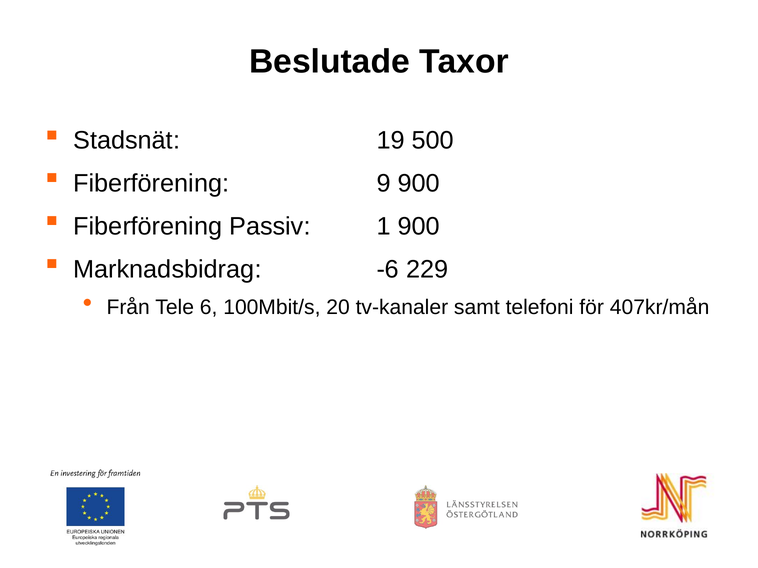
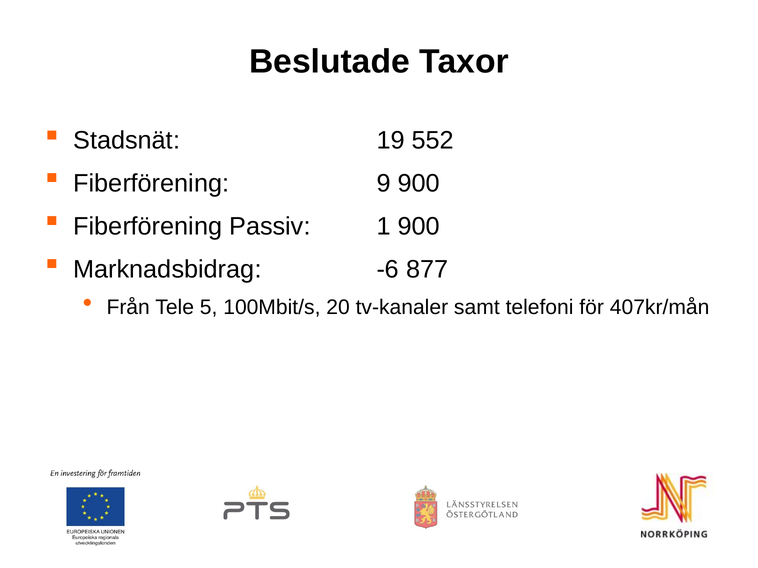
500: 500 -> 552
229: 229 -> 877
6: 6 -> 5
